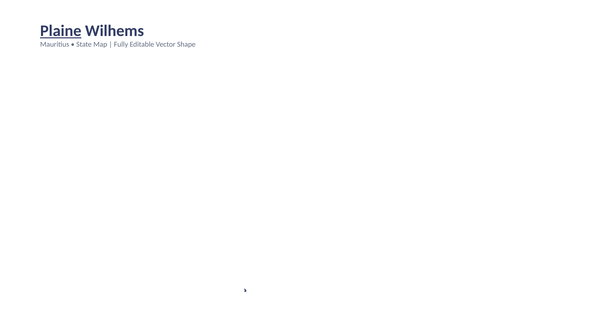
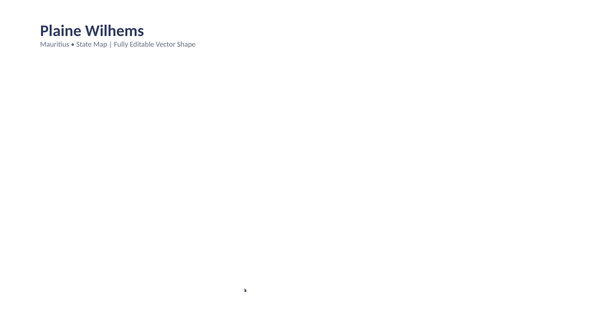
Plaine underline: present -> none
